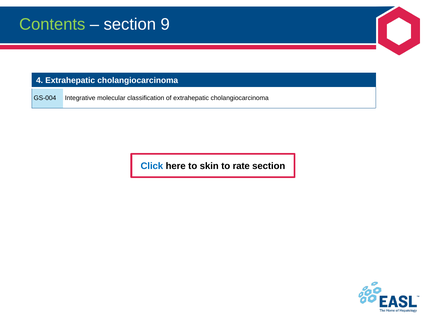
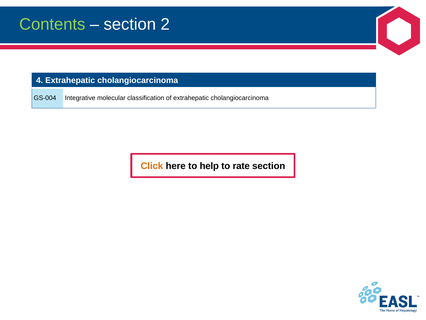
9: 9 -> 2
Click colour: blue -> orange
skin: skin -> help
